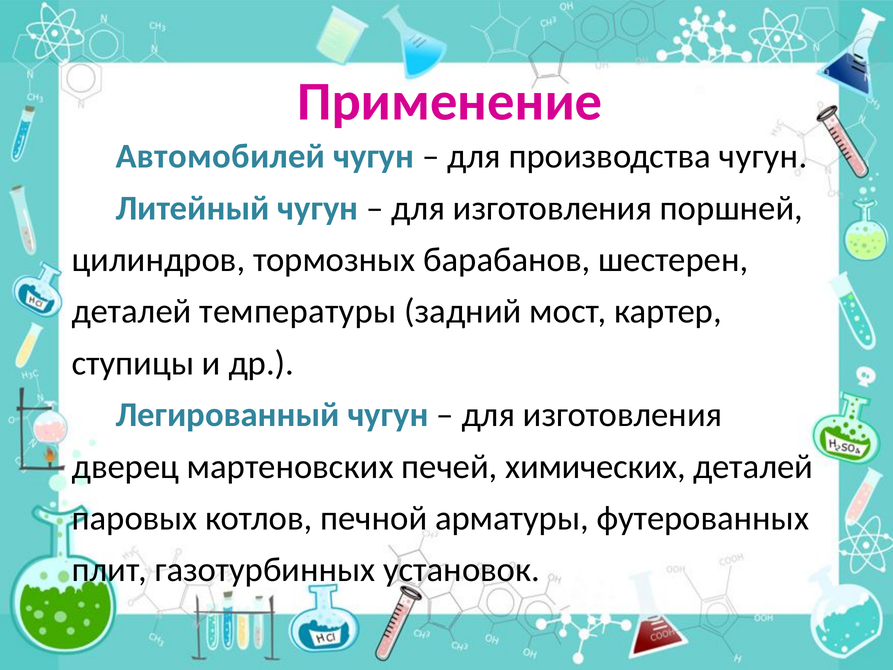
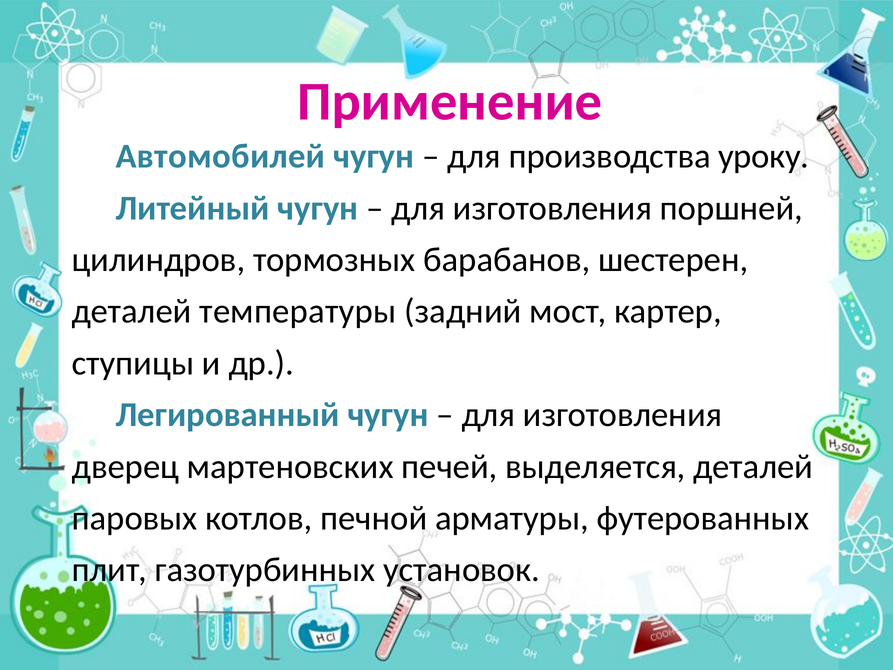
производства чугун: чугун -> уроку
химических: химических -> выделяется
